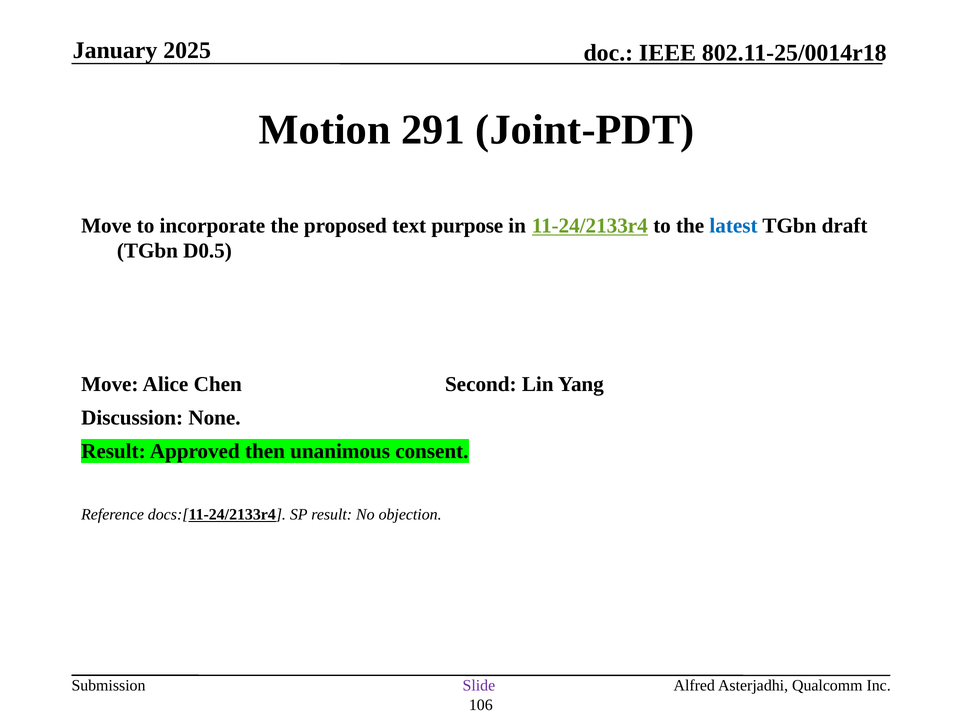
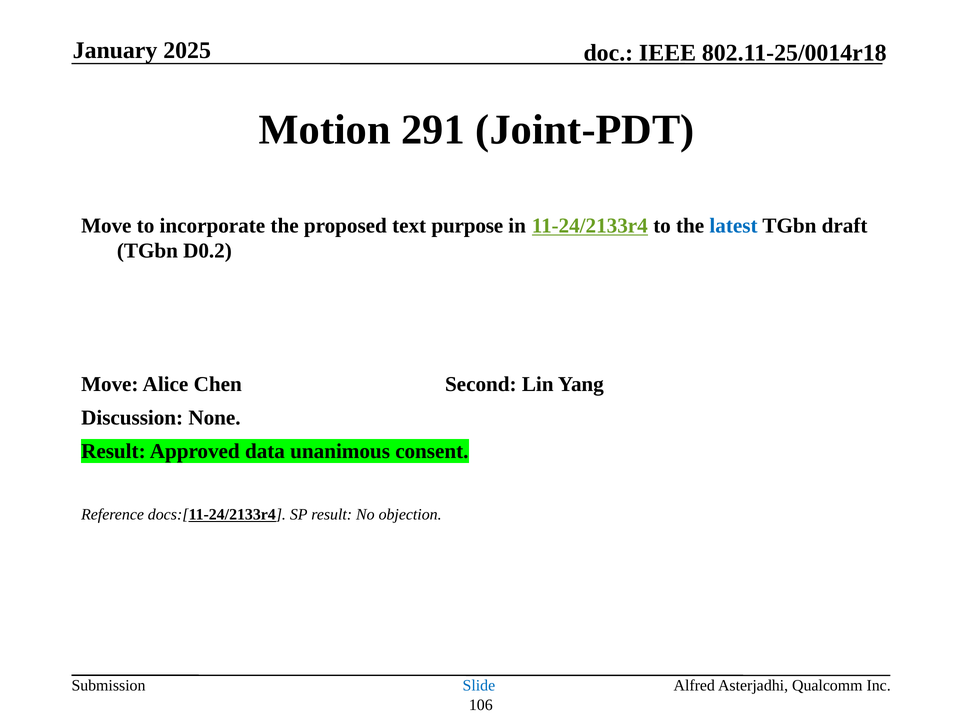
D0.5: D0.5 -> D0.2
then: then -> data
Slide colour: purple -> blue
